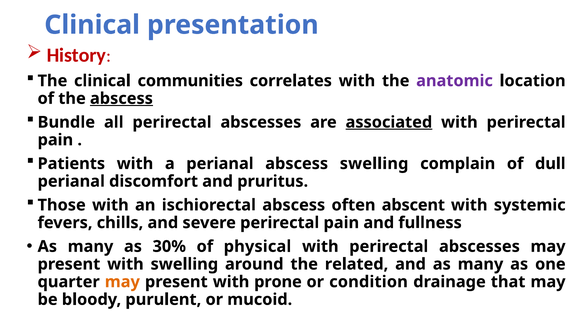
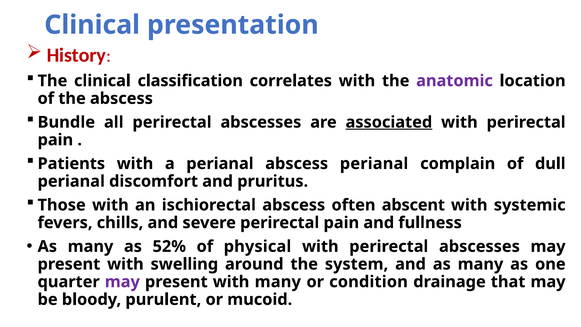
communities: communities -> classification
abscess at (121, 98) underline: present -> none
abscess swelling: swelling -> perianal
30%: 30% -> 52%
related: related -> system
may at (122, 282) colour: orange -> purple
with prone: prone -> many
